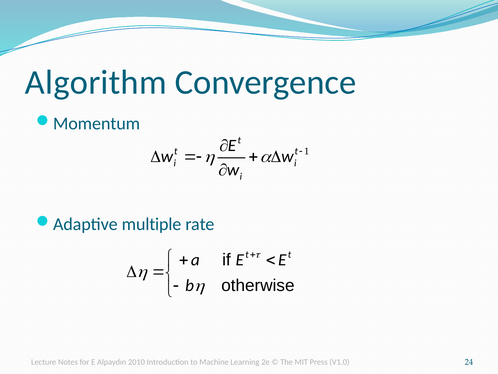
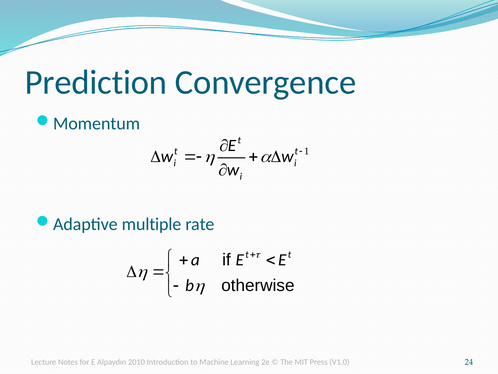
Algorithm: Algorithm -> Prediction
